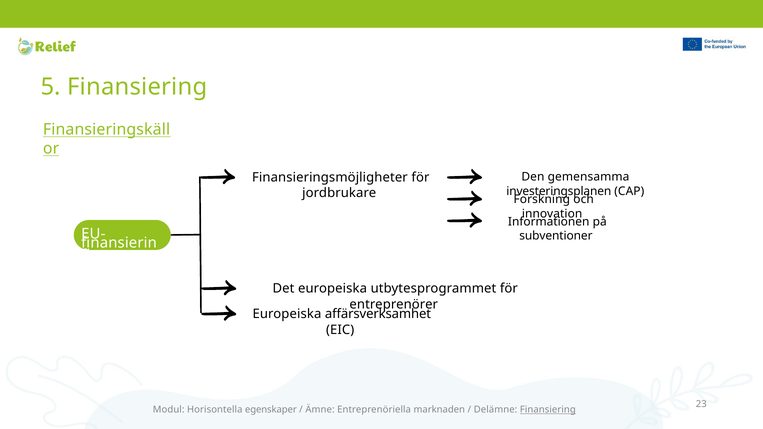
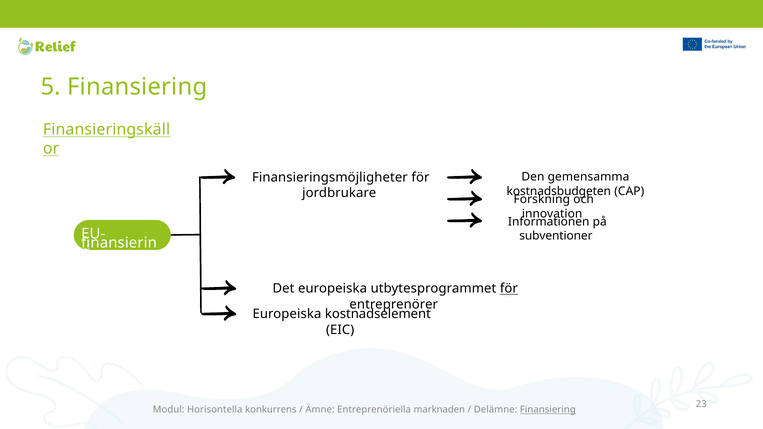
investeringsplanen: investeringsplanen -> kostnadsbudgeten
för at (509, 289) underline: none -> present
affärsverksamhet: affärsverksamhet -> kostnadselement
egenskaper: egenskaper -> konkurrens
